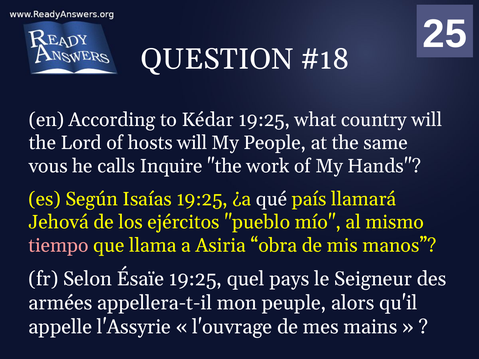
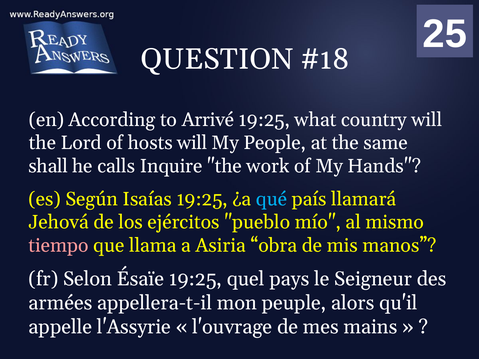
Kédar: Kédar -> Arrivé
vous: vous -> shall
qué colour: white -> light blue
